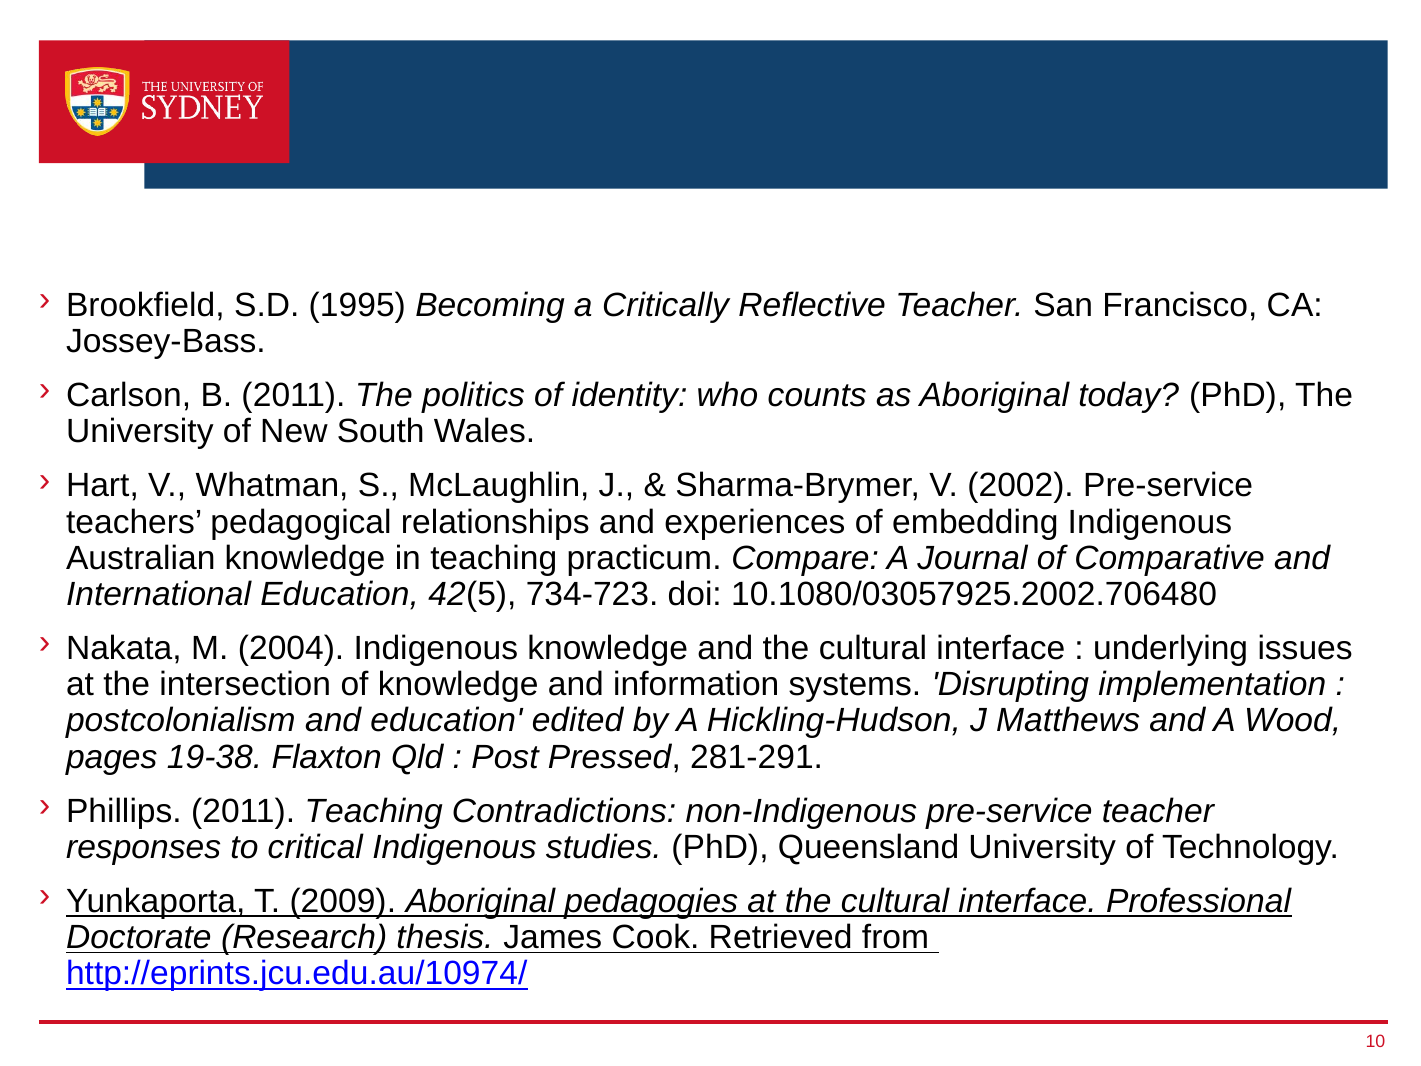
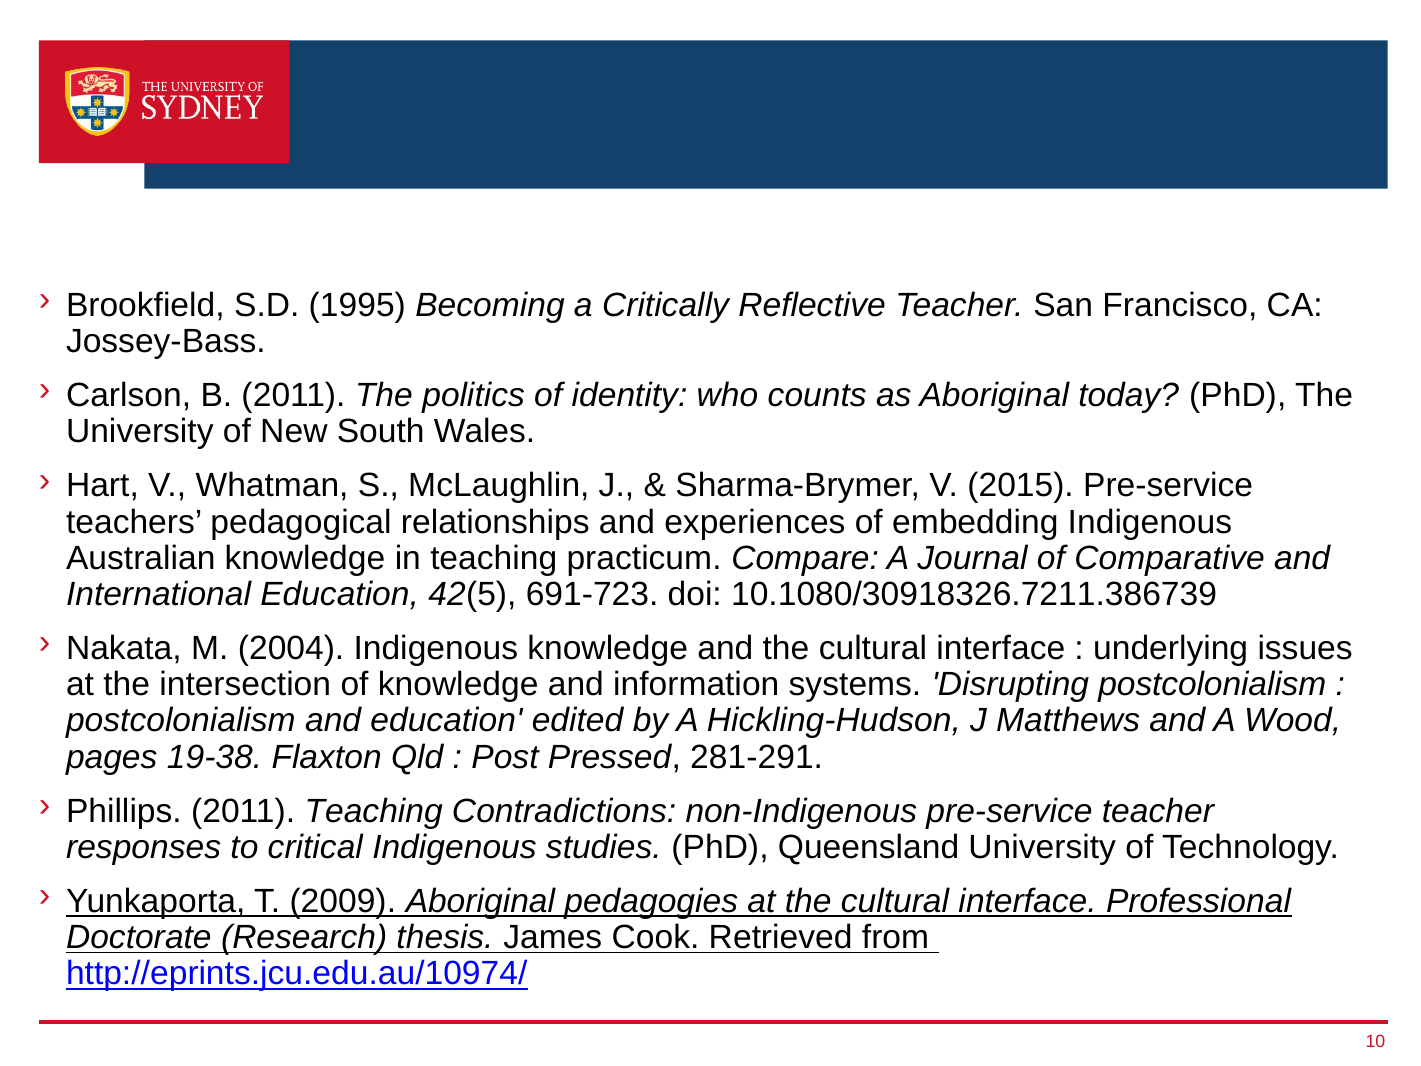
2002: 2002 -> 2015
734-723: 734-723 -> 691-723
10.1080/03057925.2002.706480: 10.1080/03057925.2002.706480 -> 10.1080/30918326.7211.386739
Disrupting implementation: implementation -> postcolonialism
